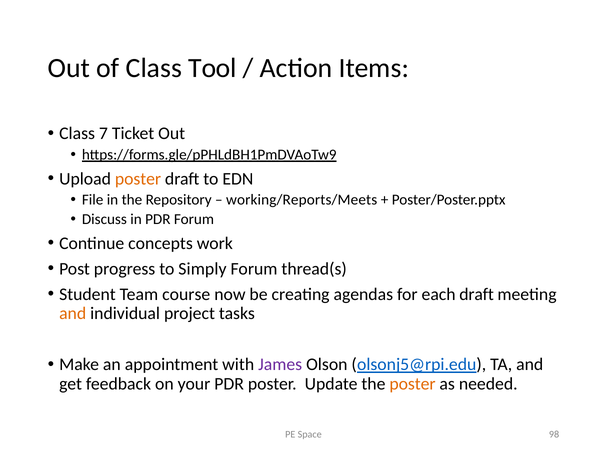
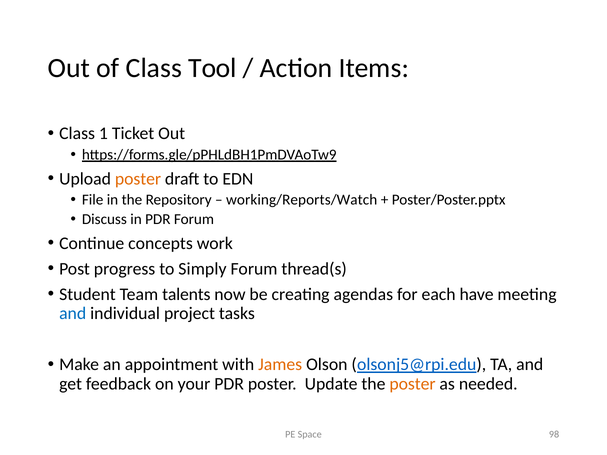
7: 7 -> 1
working/Reports/Meets: working/Reports/Meets -> working/Reports/Watch
course: course -> talents
each draft: draft -> have
and at (73, 314) colour: orange -> blue
James colour: purple -> orange
